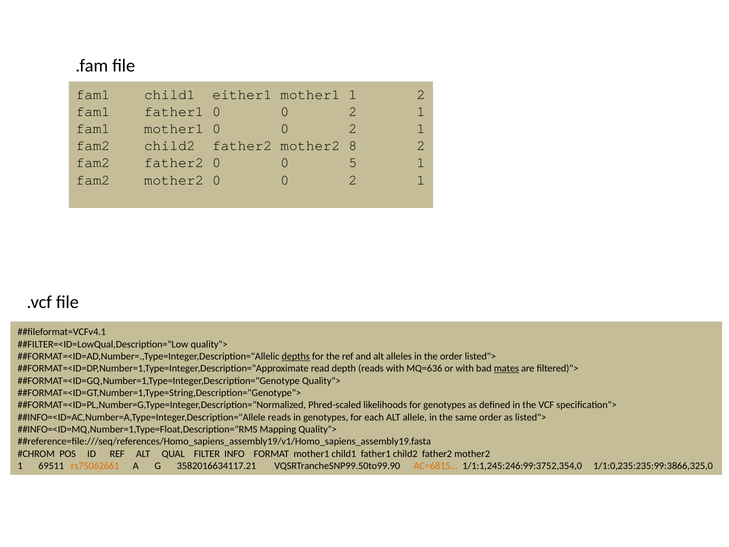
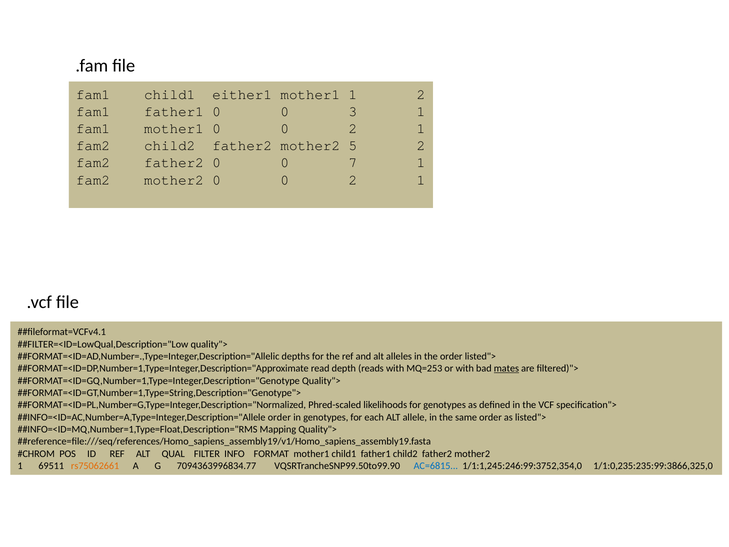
father1 0 0 2: 2 -> 3
8: 8 -> 5
5: 5 -> 7
depths underline: present -> none
MQ=636: MQ=636 -> MQ=253
reads at (279, 417): reads -> order
3582016634117.21: 3582016634117.21 -> 7094363996834.77
AC=6815 colour: orange -> blue
